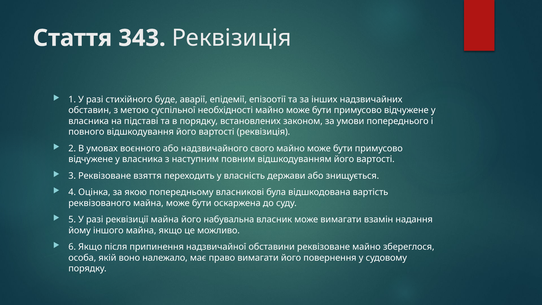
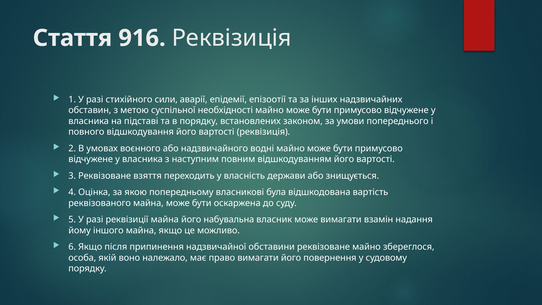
343: 343 -> 916
буде: буде -> сили
свого: свого -> водні
